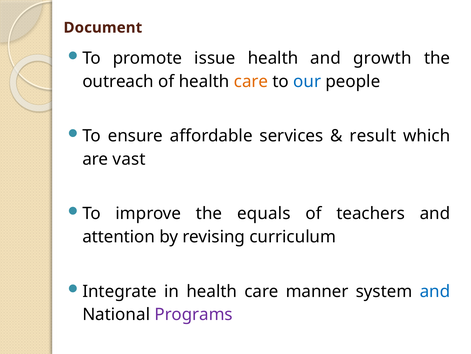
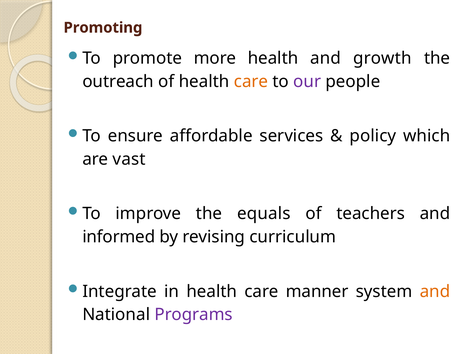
Document: Document -> Promoting
issue: issue -> more
our colour: blue -> purple
result: result -> policy
attention: attention -> informed
and at (435, 291) colour: blue -> orange
